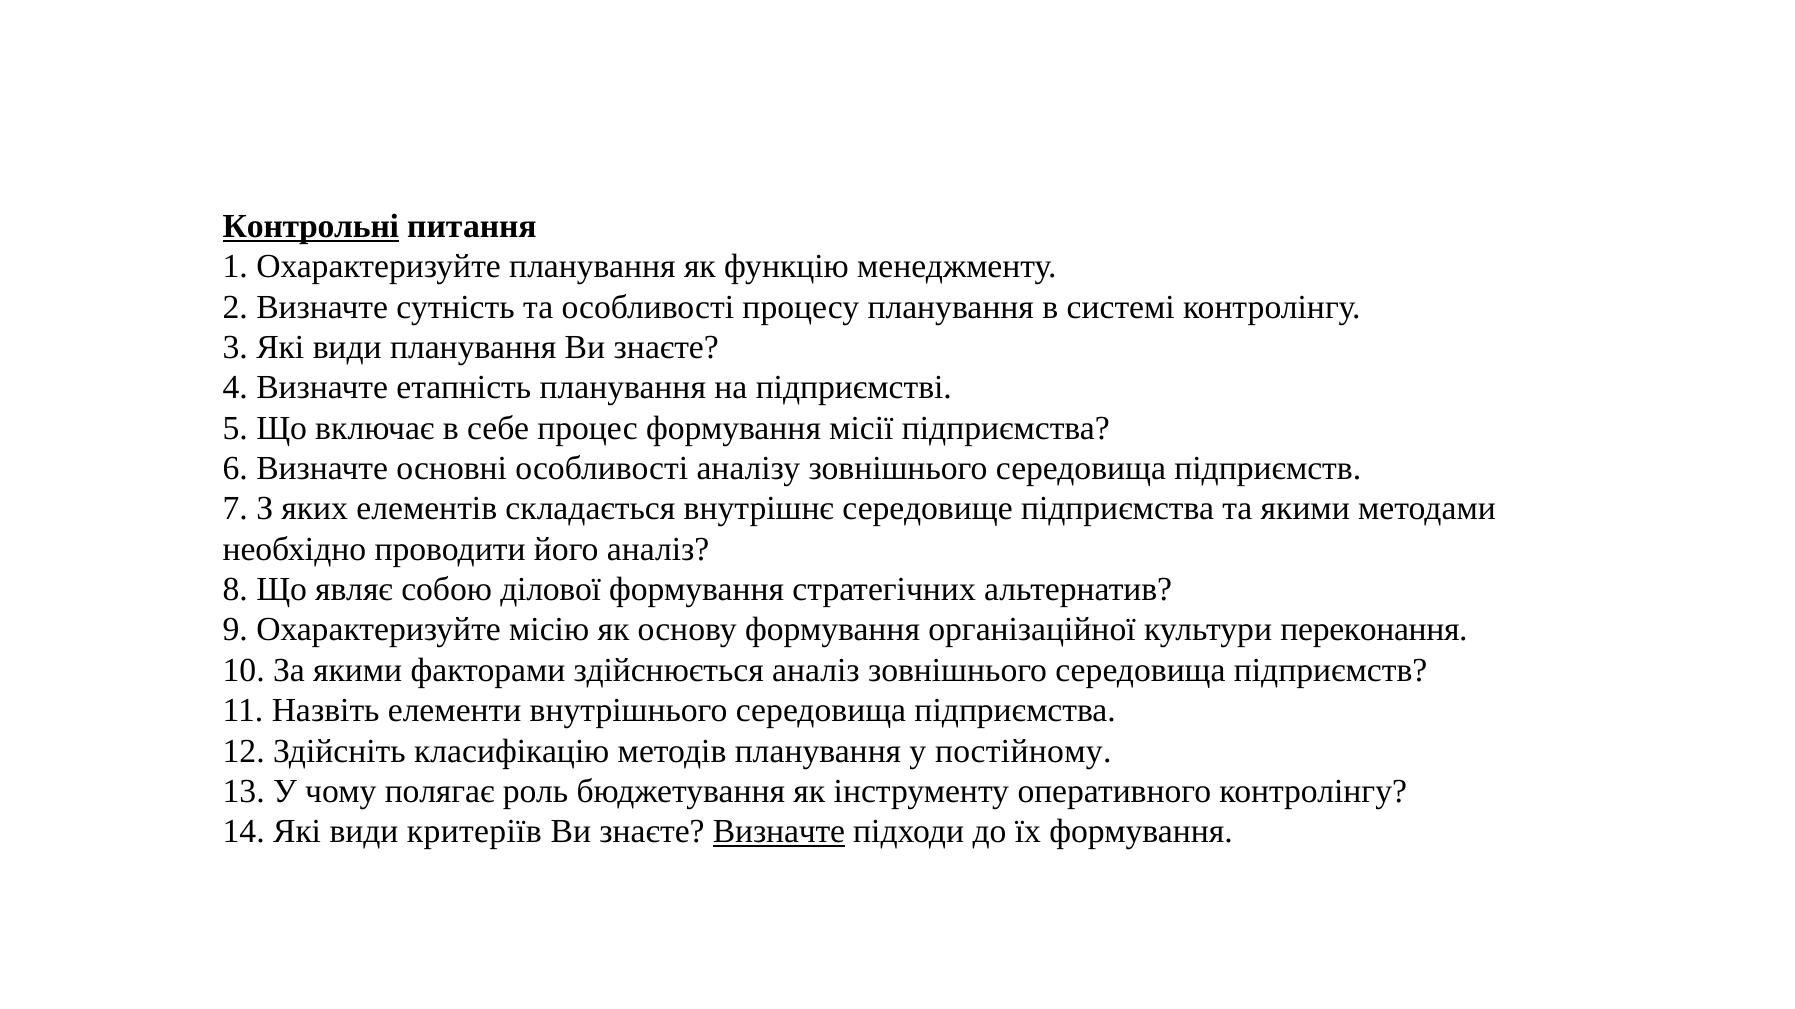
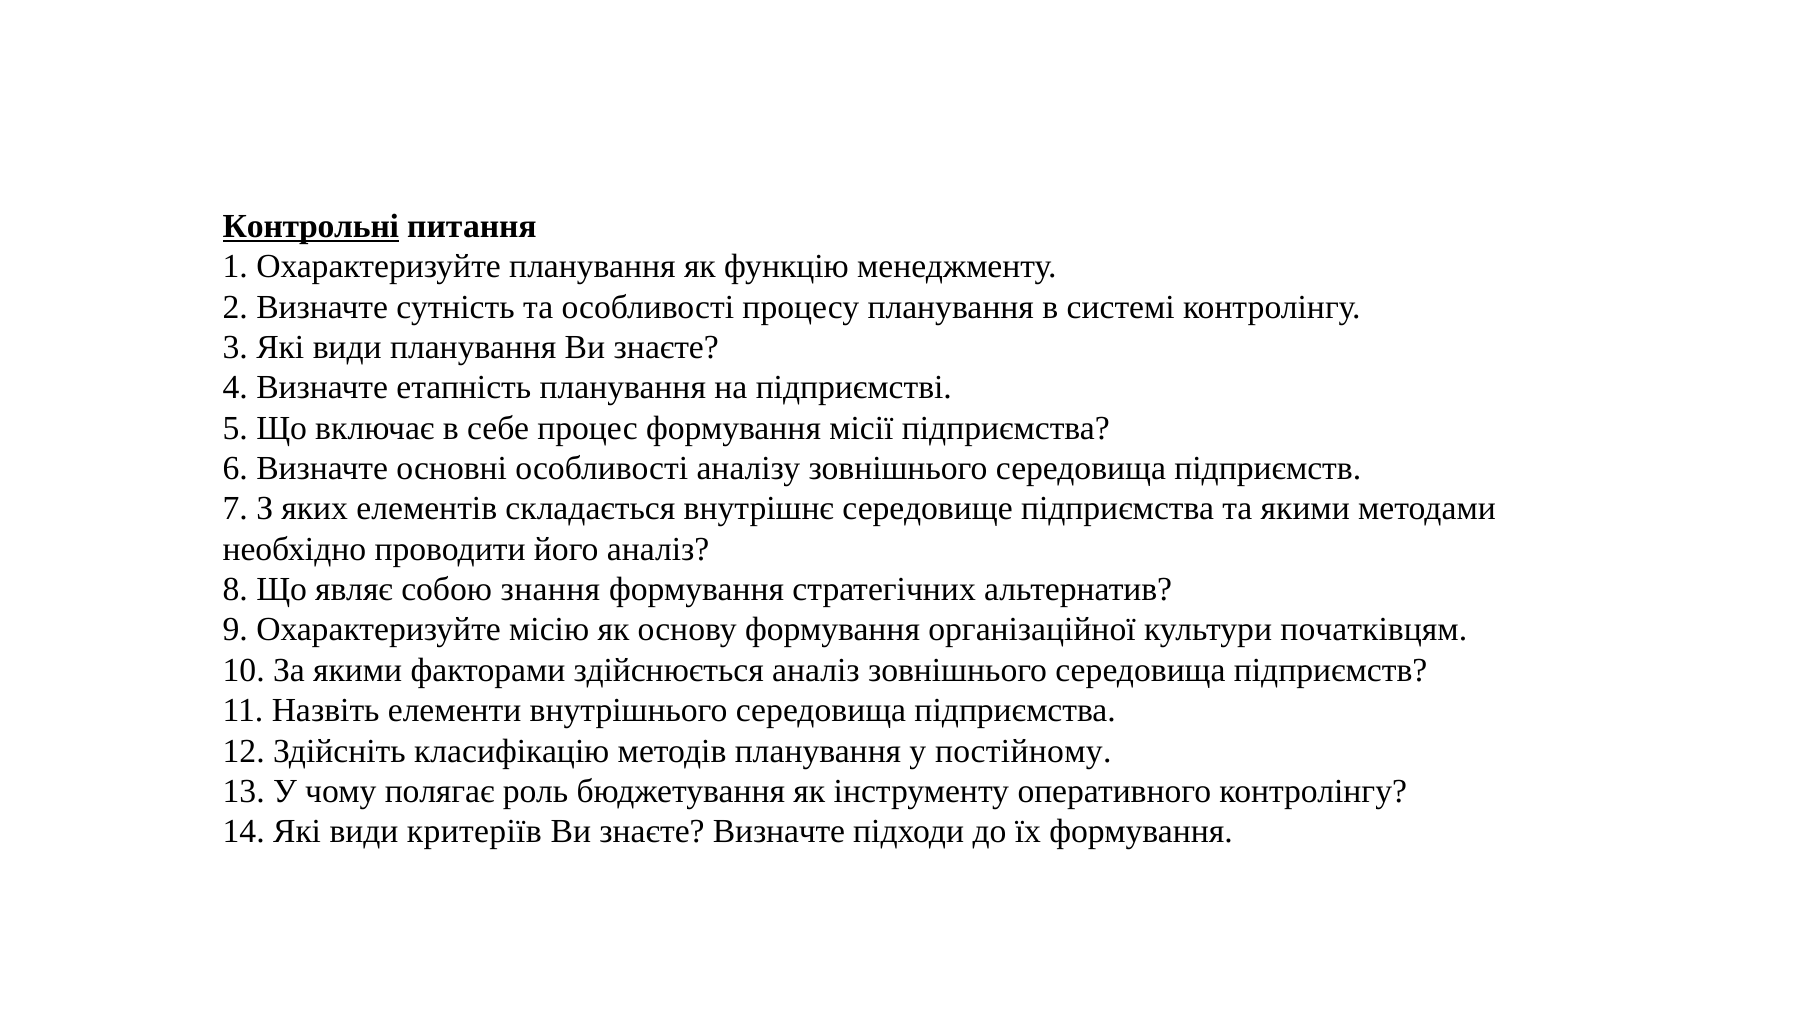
ділової: ділової -> знання
переконання: переконання -> початківцям
Визначте at (779, 832) underline: present -> none
